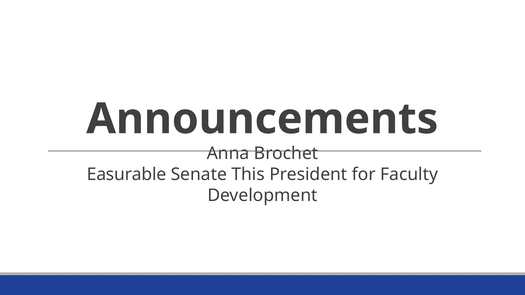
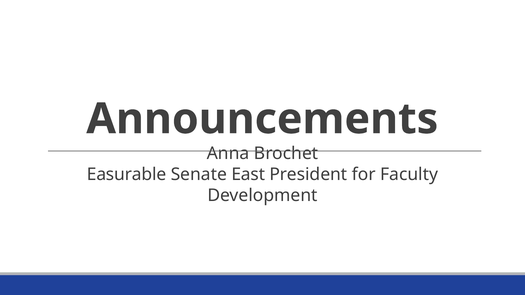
This: This -> East
